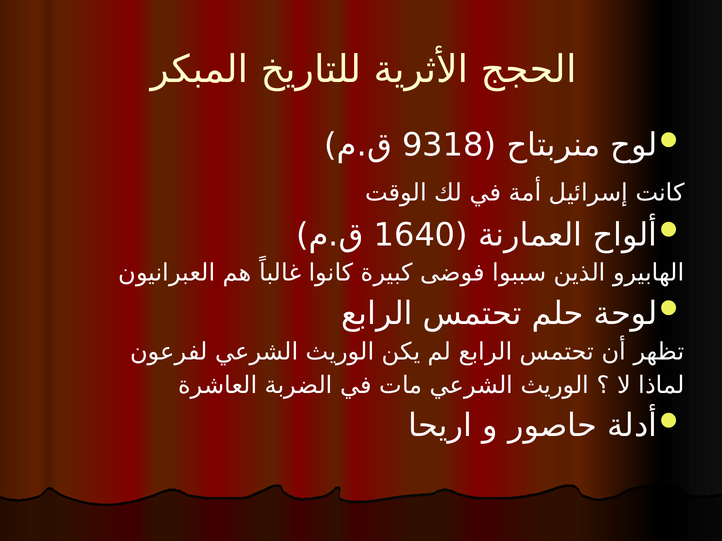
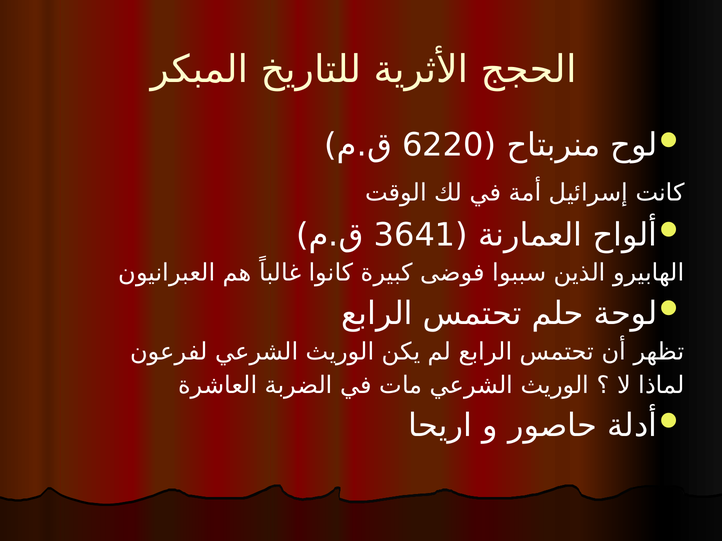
9318: 9318 -> 6220
1640: 1640 -> 3641
